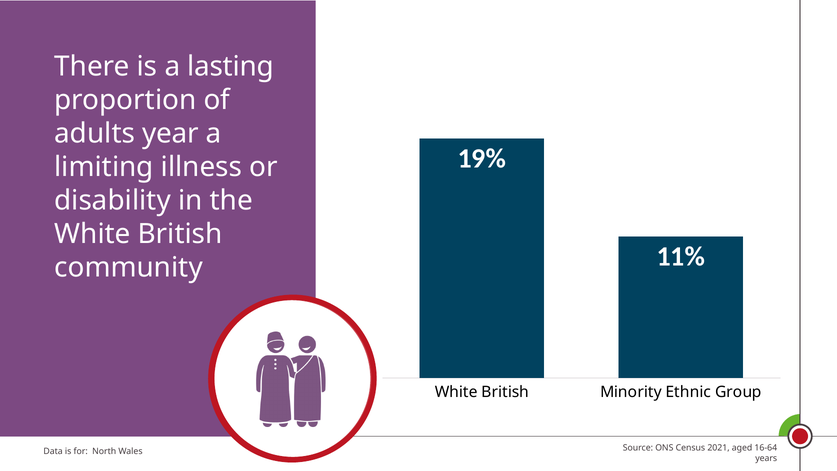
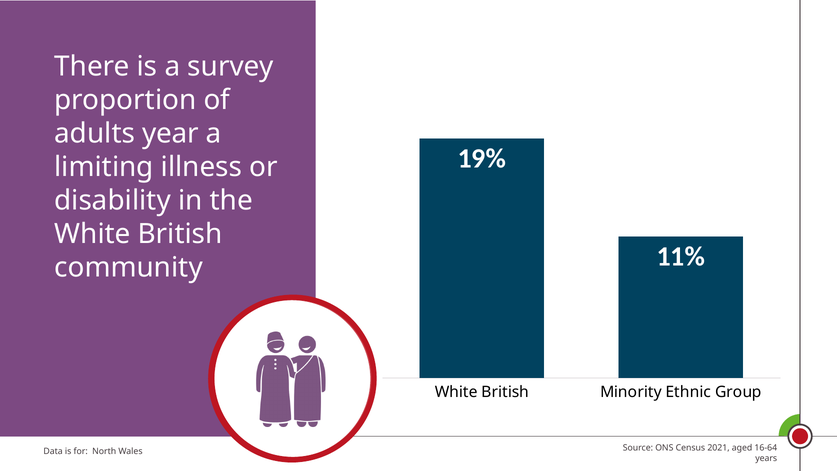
lasting: lasting -> survey
